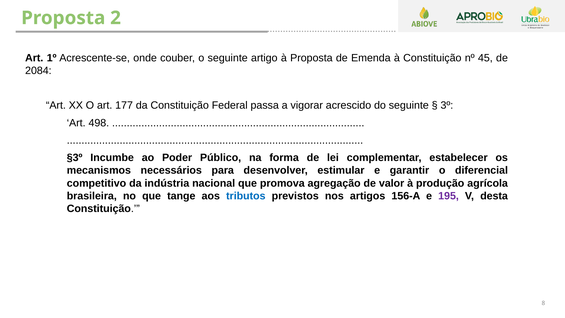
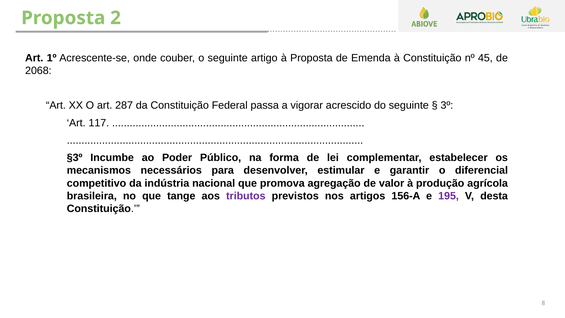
2084: 2084 -> 2068
177: 177 -> 287
498: 498 -> 117
tributos colour: blue -> purple
